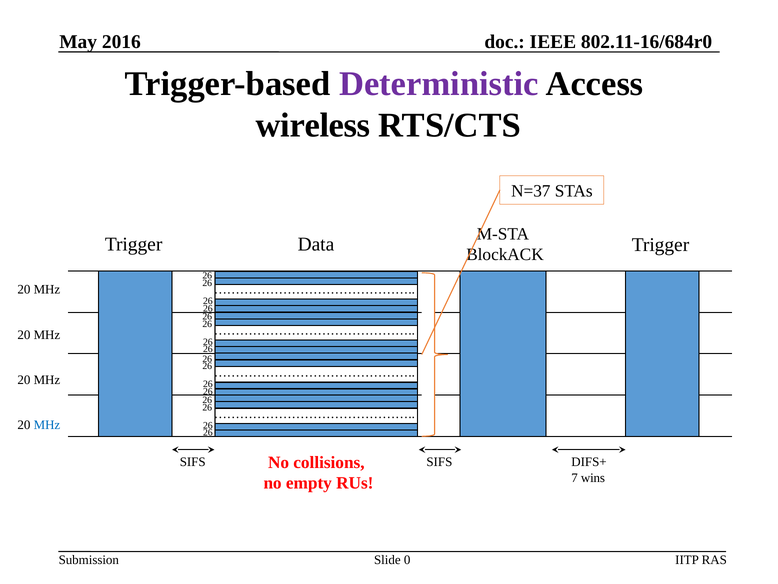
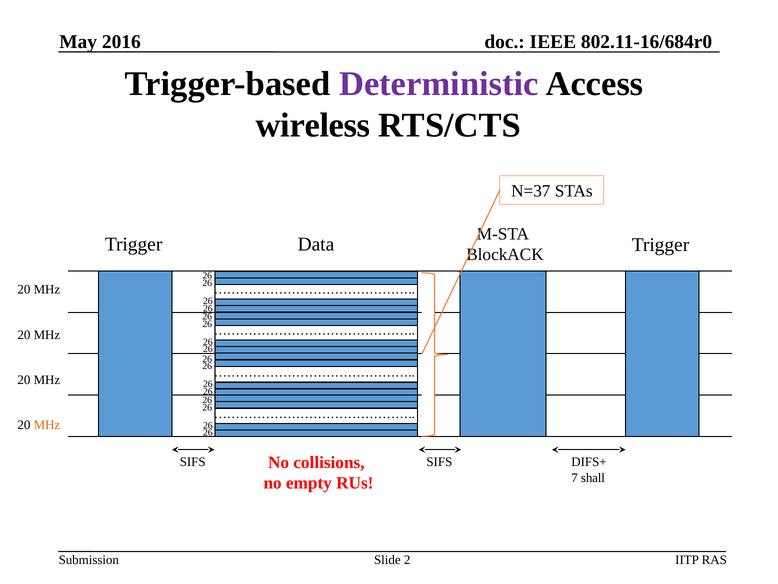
MHz at (47, 425) colour: blue -> orange
wins: wins -> shall
0: 0 -> 2
